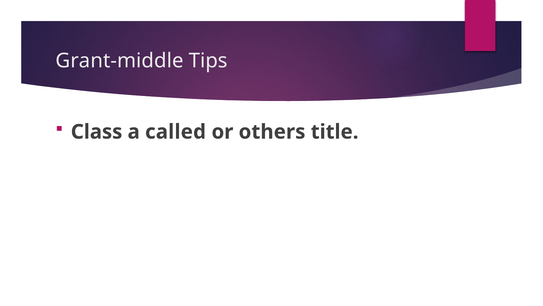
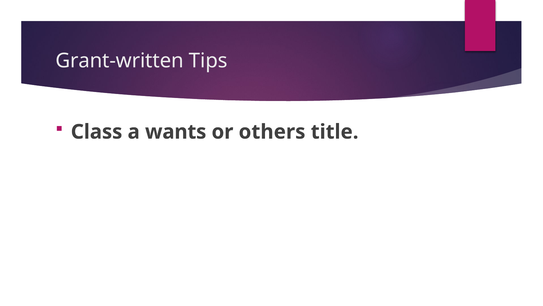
Grant-middle: Grant-middle -> Grant-written
called: called -> wants
